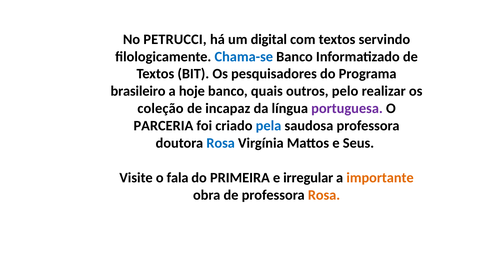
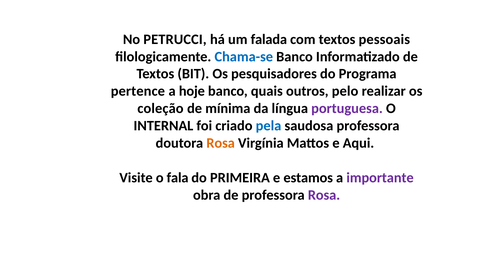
digital: digital -> falada
servindo: servindo -> pessoais
brasileiro: brasileiro -> pertence
incapaz: incapaz -> mínima
PARCERIA: PARCERIA -> INTERNAL
Rosa at (221, 143) colour: blue -> orange
Seus: Seus -> Aqui
irregular: irregular -> estamos
importante colour: orange -> purple
Rosa at (324, 195) colour: orange -> purple
